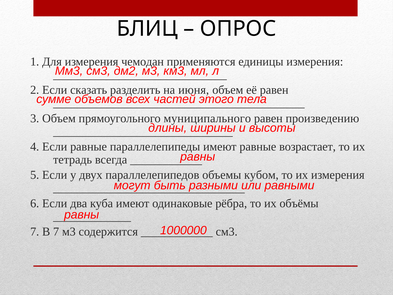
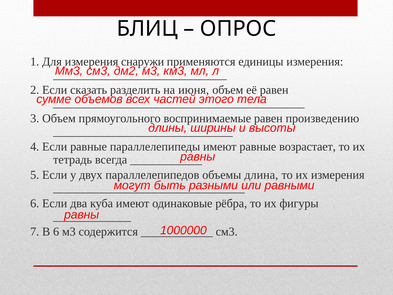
чемодан: чемодан -> снаружи
муниципального: муниципального -> воспринимаемые
кубом: кубом -> длина
объёмы: объёмы -> фигуры
В 7: 7 -> 6
